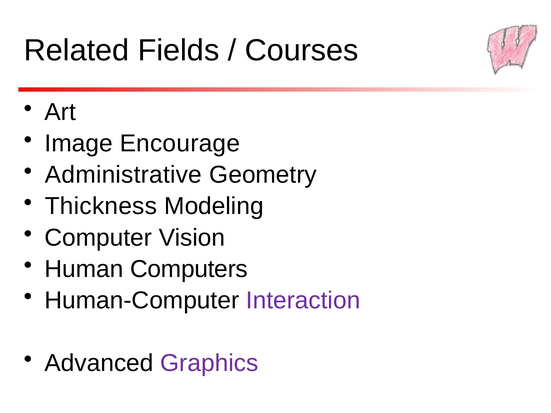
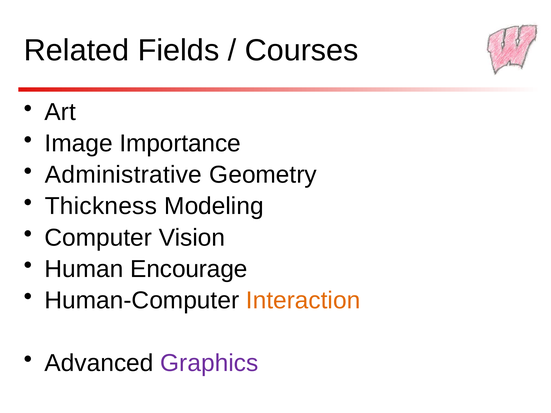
Encourage: Encourage -> Importance
Computers: Computers -> Encourage
Interaction colour: purple -> orange
